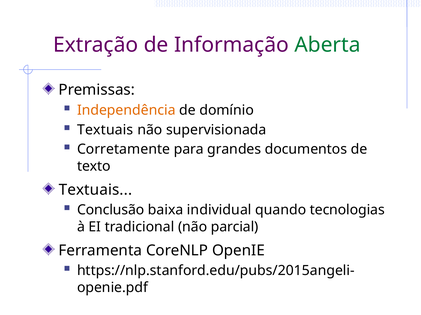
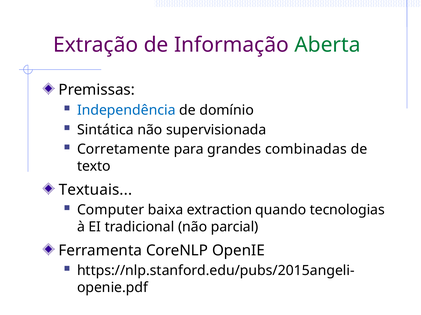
Independência colour: orange -> blue
Textuais at (105, 130): Textuais -> Sintática
documentos: documentos -> combinadas
Conclusão: Conclusão -> Computer
individual: individual -> extraction
